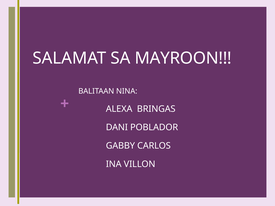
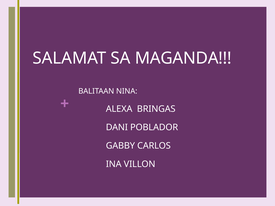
MAYROON: MAYROON -> MAGANDA
